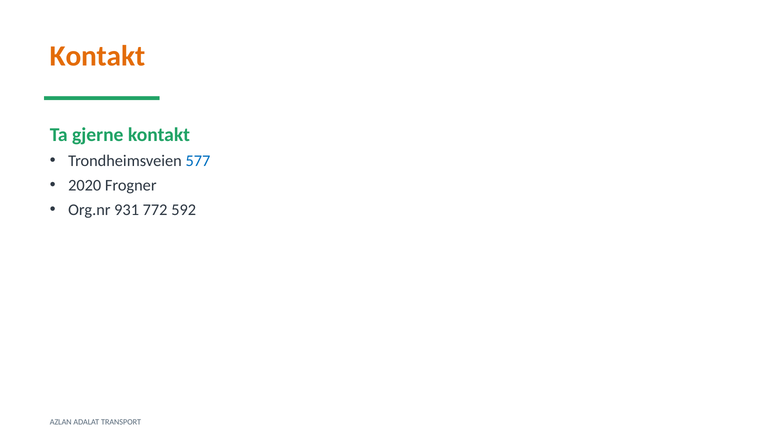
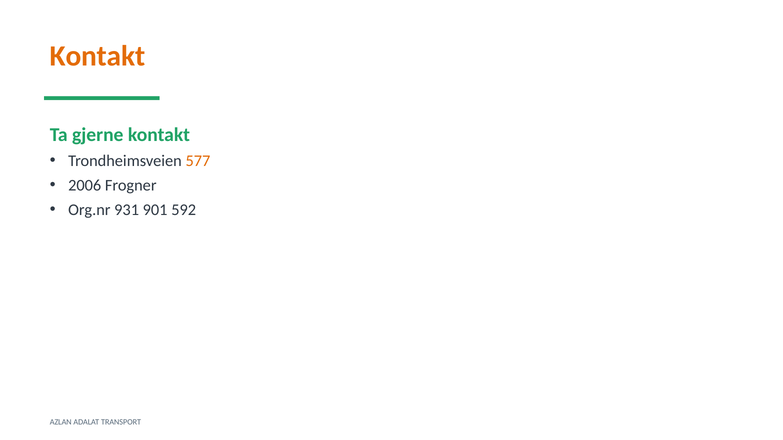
577 colour: blue -> orange
2020: 2020 -> 2006
772: 772 -> 901
